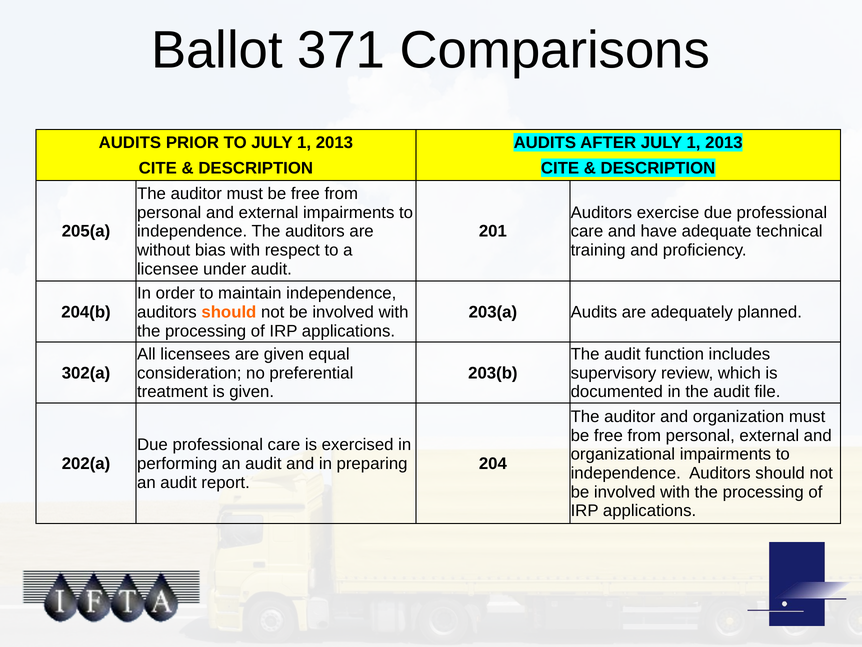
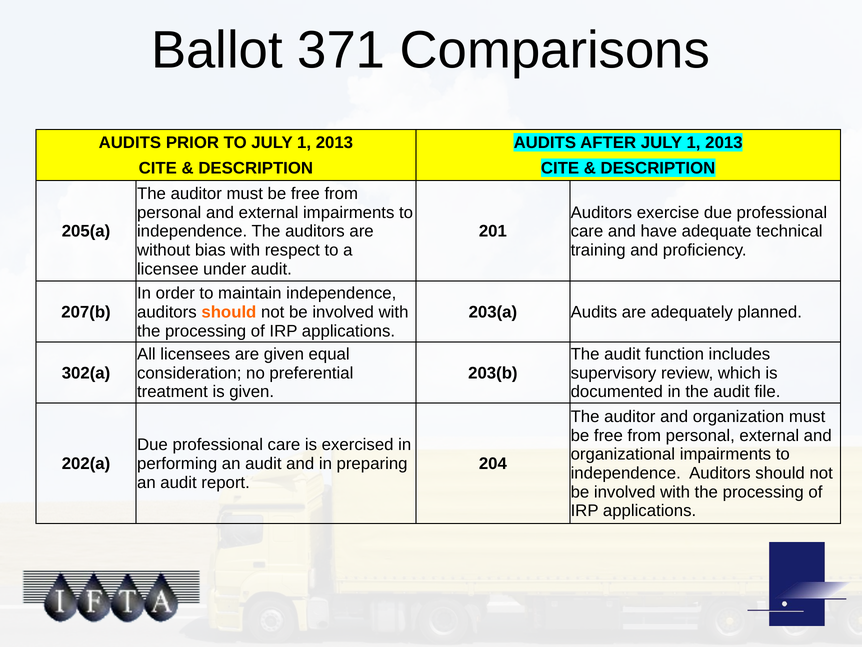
204(b: 204(b -> 207(b
